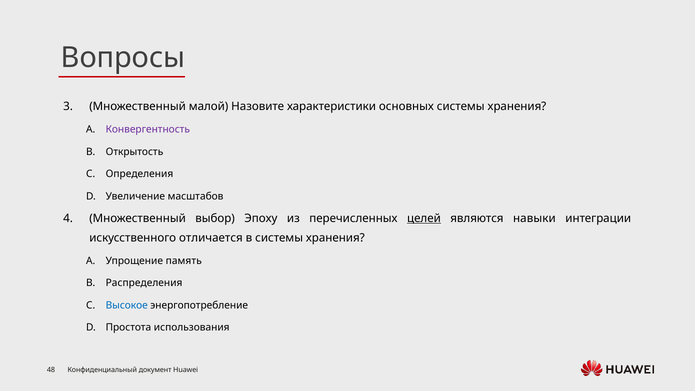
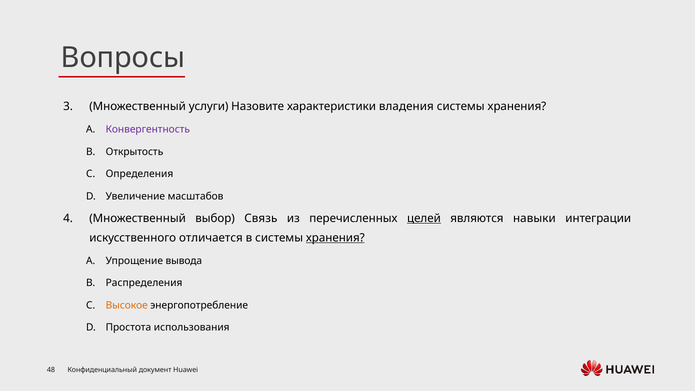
малой: малой -> услуги
основных: основных -> владения
Эпоху: Эпоху -> Связь
хранения at (335, 238) underline: none -> present
память: память -> вывода
Высокое colour: blue -> orange
